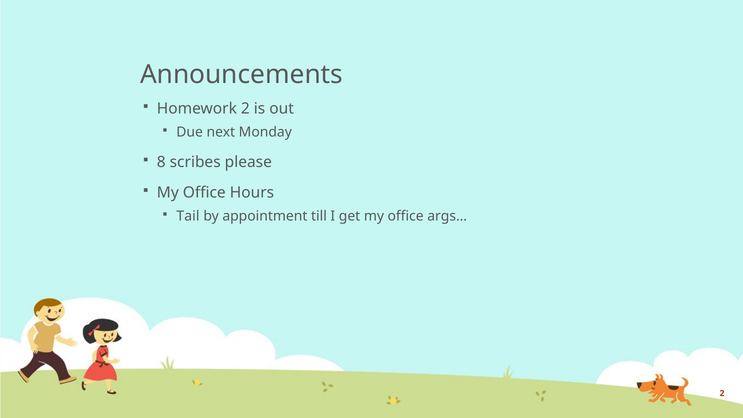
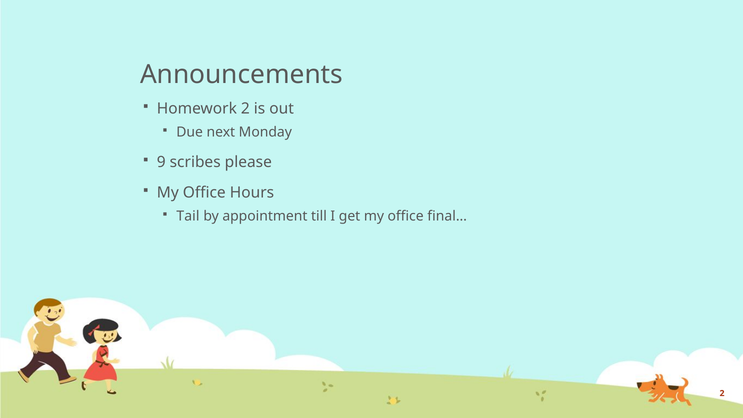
8: 8 -> 9
args…: args… -> final…
